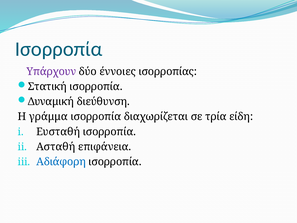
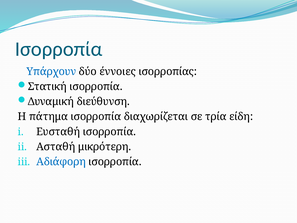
Υπάρχουν colour: purple -> blue
γράμμα: γράμμα -> πάτημα
επιφάνεια: επιφάνεια -> μικρότερη
